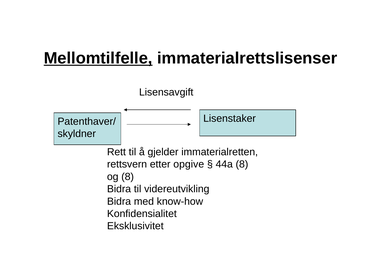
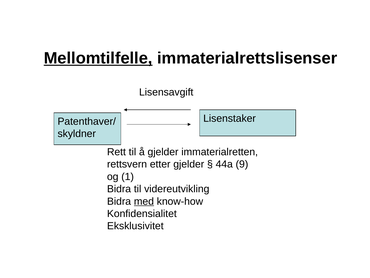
etter opgive: opgive -> gjelder
44a 8: 8 -> 9
og 8: 8 -> 1
med underline: none -> present
